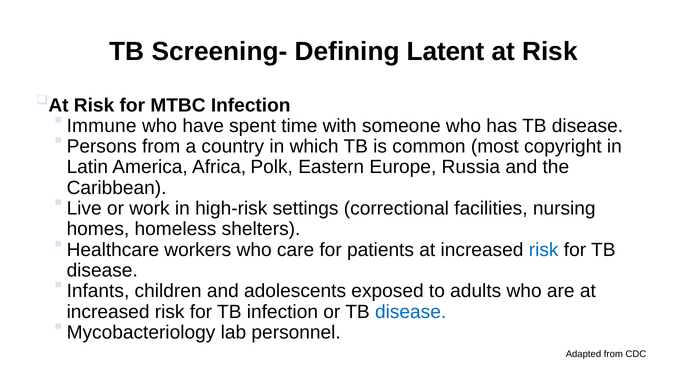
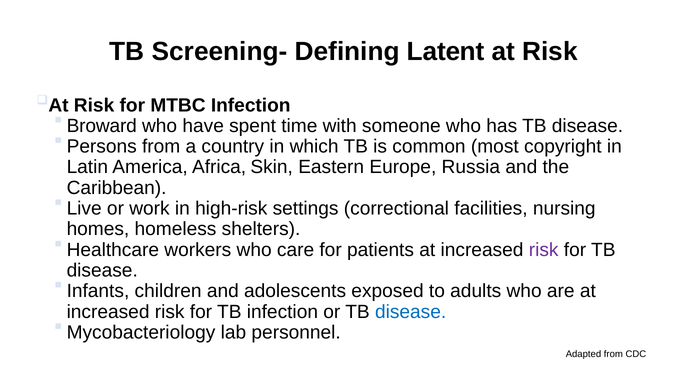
Immune: Immune -> Broward
Polk: Polk -> Skin
risk at (544, 250) colour: blue -> purple
